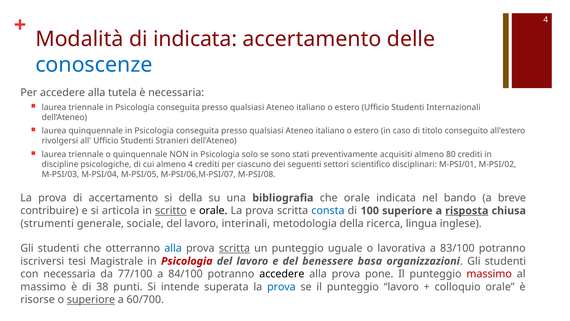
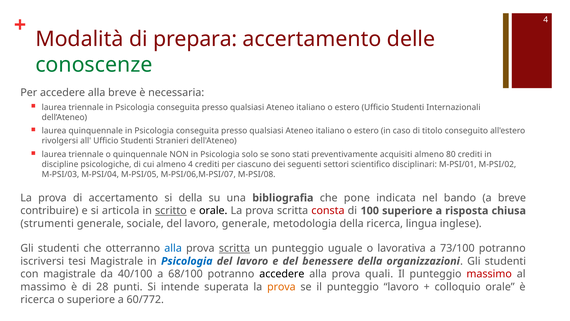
di indicata: indicata -> prepara
conoscenze colour: blue -> green
alla tutela: tutela -> breve
che orale: orale -> pone
consta colour: blue -> red
risposta underline: present -> none
lavoro interinali: interinali -> generale
83/100: 83/100 -> 73/100
Psicologia at (187, 261) colour: red -> blue
benessere basa: basa -> della
con necessaria: necessaria -> magistrale
77/100: 77/100 -> 40/100
84/100: 84/100 -> 68/100
pone: pone -> quali
38: 38 -> 28
prova at (281, 287) colour: blue -> orange
risorse at (38, 299): risorse -> ricerca
superiore at (91, 299) underline: present -> none
60/700: 60/700 -> 60/772
